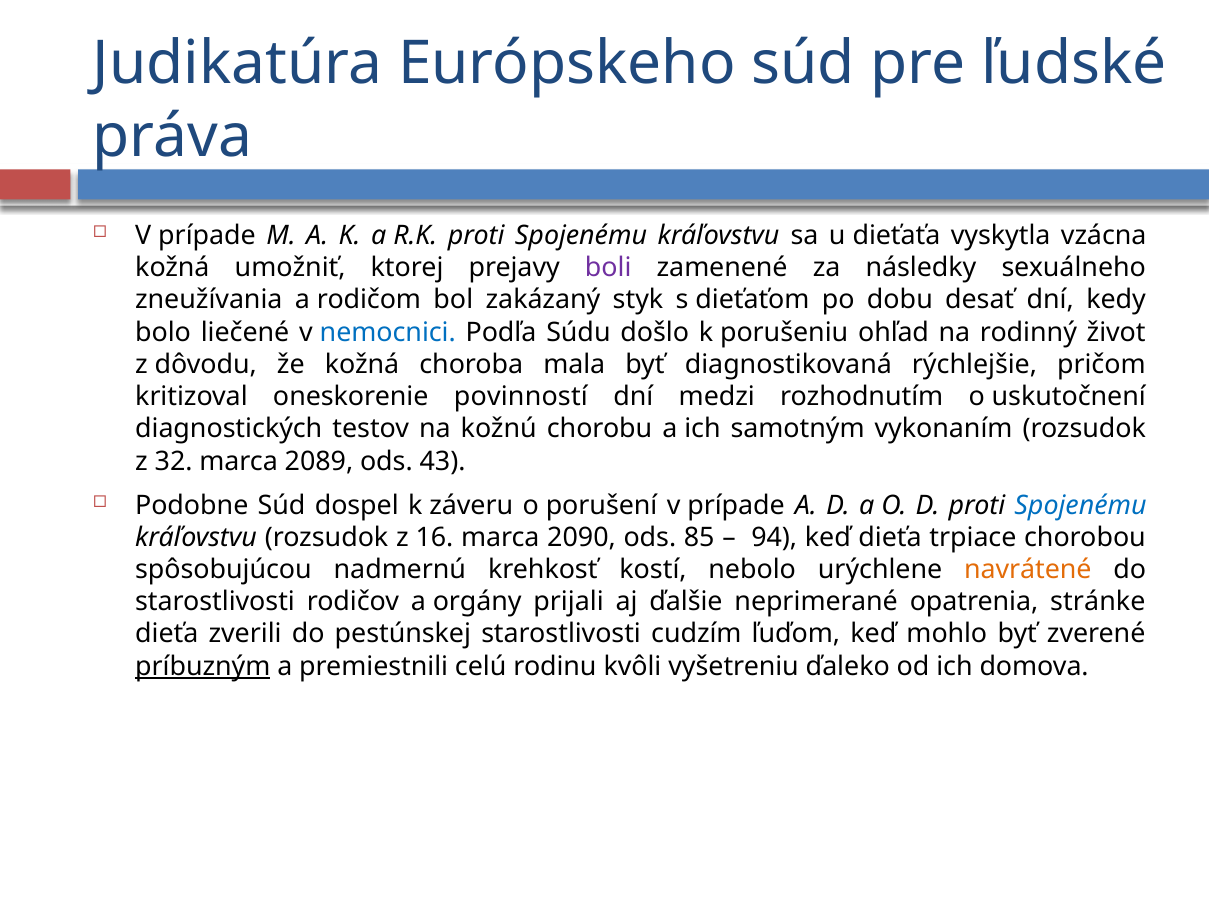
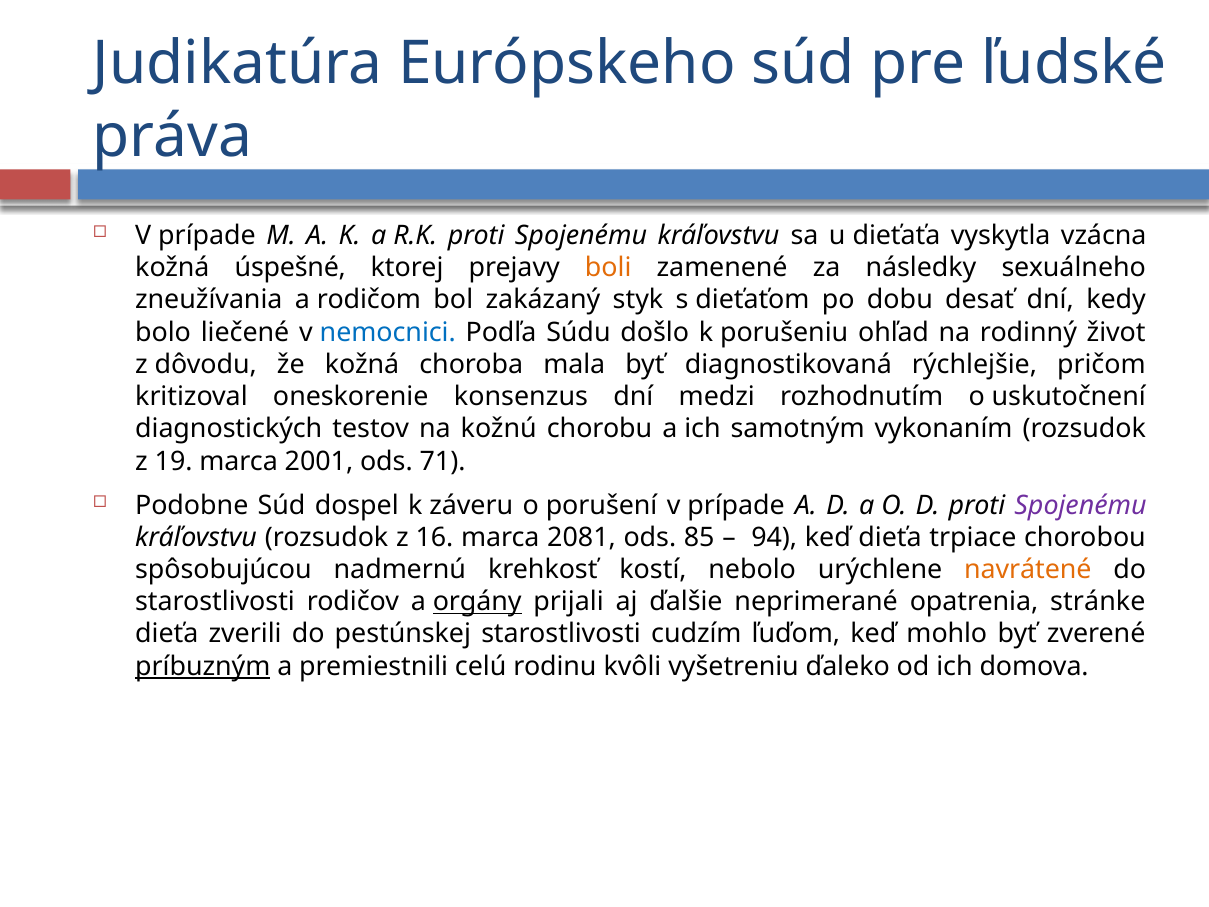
umožniť: umožniť -> úspešné
boli colour: purple -> orange
povinností: povinností -> konsenzus
32: 32 -> 19
2089: 2089 -> 2001
43: 43 -> 71
Spojenému at (1081, 505) colour: blue -> purple
2090: 2090 -> 2081
orgány underline: none -> present
